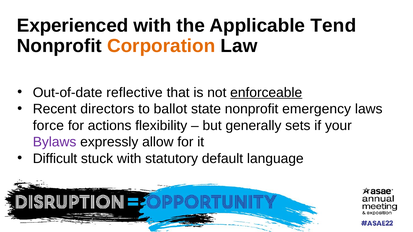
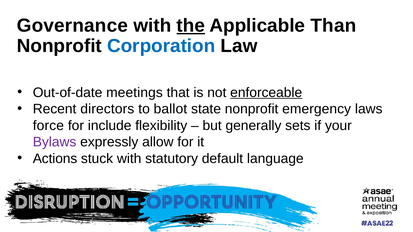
Experienced: Experienced -> Governance
the underline: none -> present
Tend: Tend -> Than
Corporation colour: orange -> blue
reflective: reflective -> meetings
actions: actions -> include
Difficult: Difficult -> Actions
